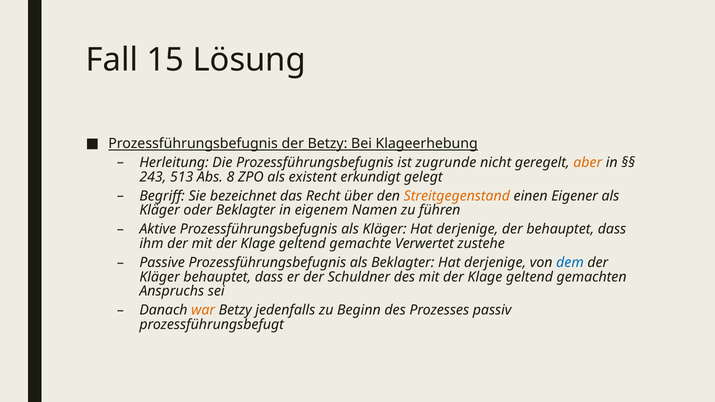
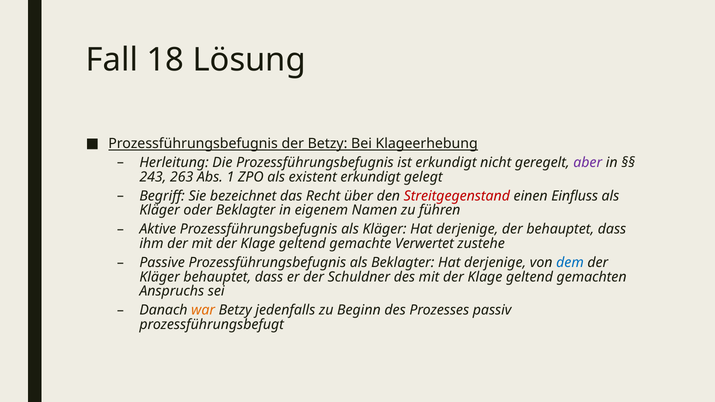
15: 15 -> 18
ist zugrunde: zugrunde -> erkundigt
aber colour: orange -> purple
513: 513 -> 263
8: 8 -> 1
Streitgegenstand colour: orange -> red
Eigener: Eigener -> Einfluss
